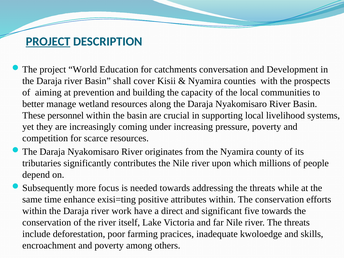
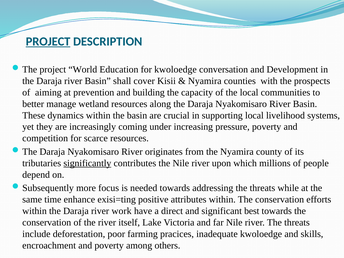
for catchments: catchments -> kwoloedge
personnel: personnel -> dynamics
significantly underline: none -> present
five: five -> best
